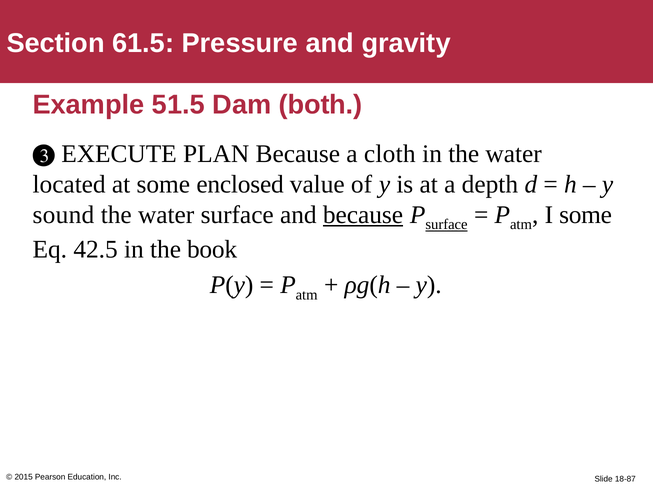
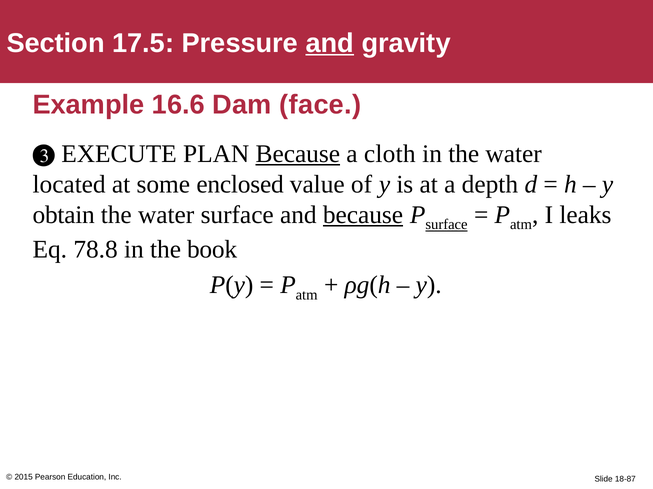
61.5: 61.5 -> 17.5
and at (330, 43) underline: none -> present
51.5: 51.5 -> 16.6
both: both -> face
Because at (298, 154) underline: none -> present
sound: sound -> obtain
I some: some -> leaks
42.5: 42.5 -> 78.8
